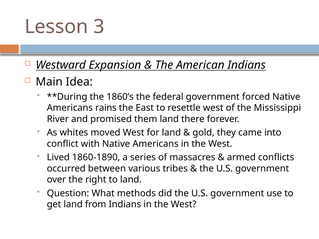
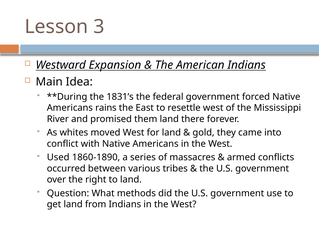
1860’s: 1860’s -> 1831’s
Lived: Lived -> Used
